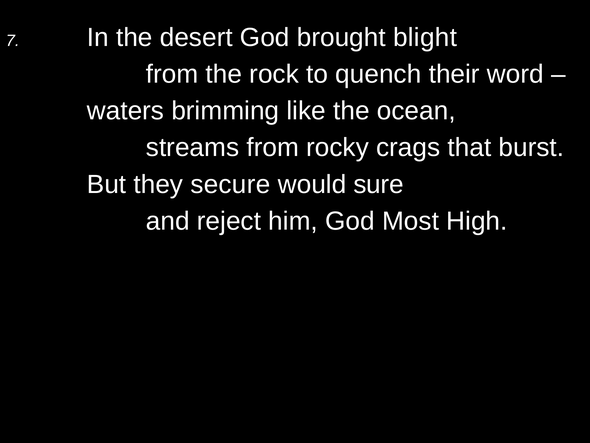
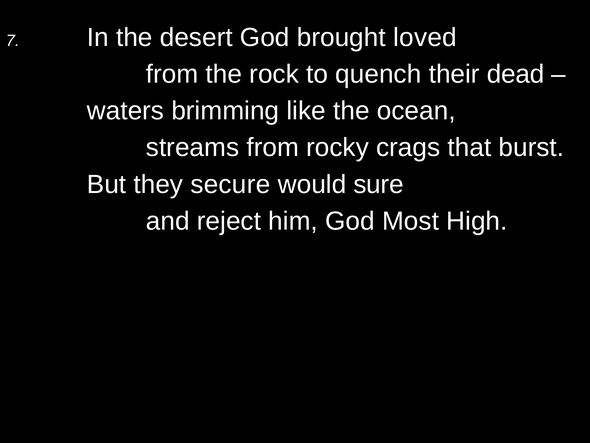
blight: blight -> loved
word: word -> dead
